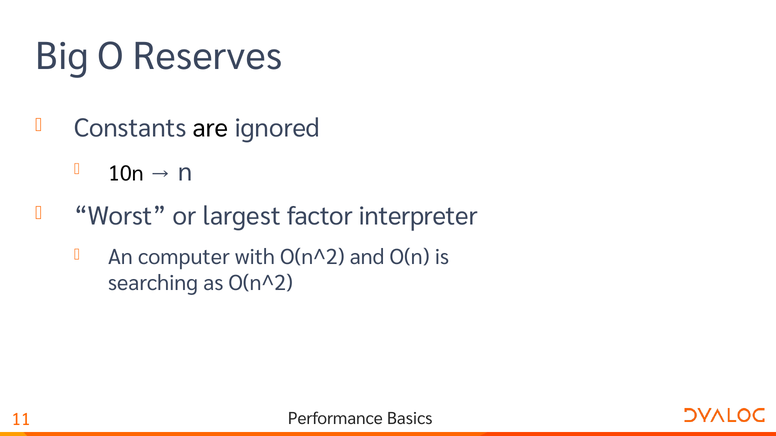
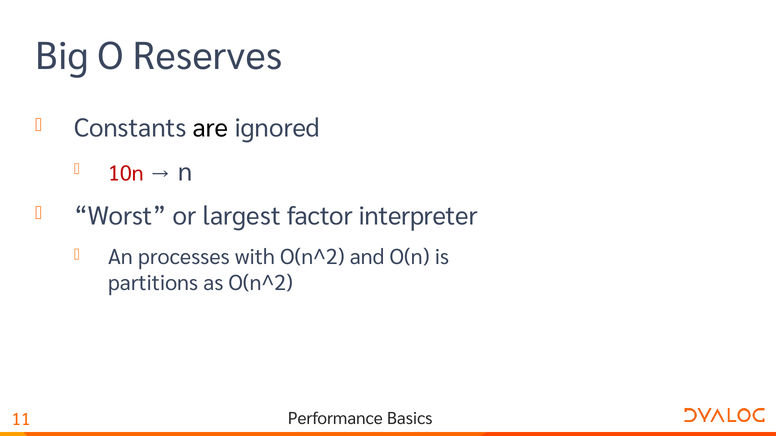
10n colour: black -> red
computer: computer -> processes
searching: searching -> partitions
